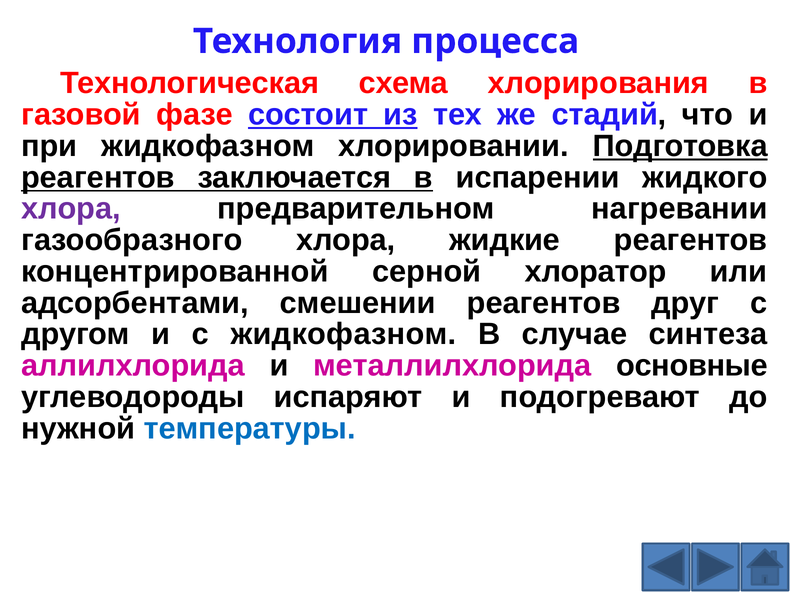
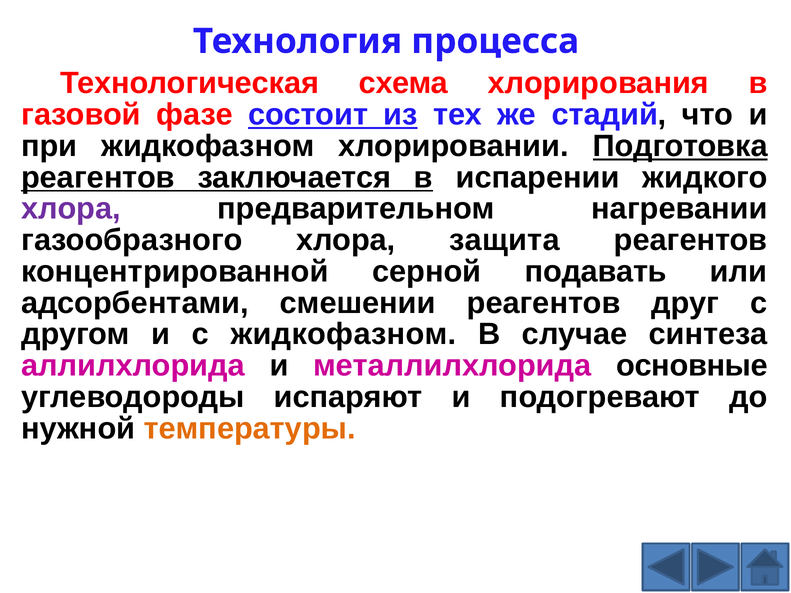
жидкие: жидкие -> защита
хлоратор: хлоратор -> подавать
температуры colour: blue -> orange
